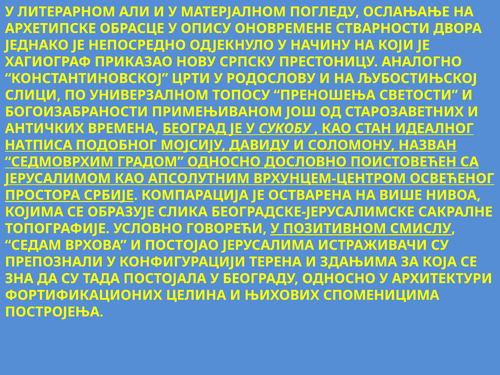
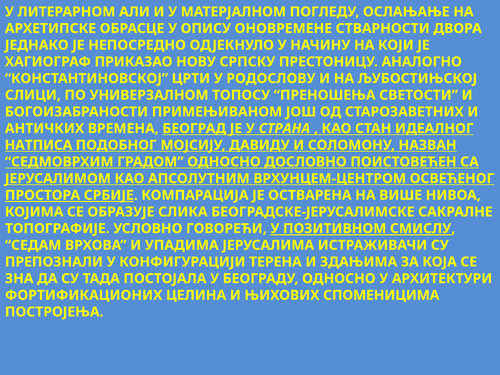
СУКОБУ: СУКОБУ -> СТРАНА
ПОСТОЈАО: ПОСТОЈАО -> УПАДИМА
